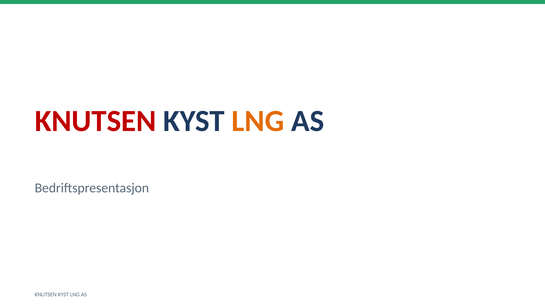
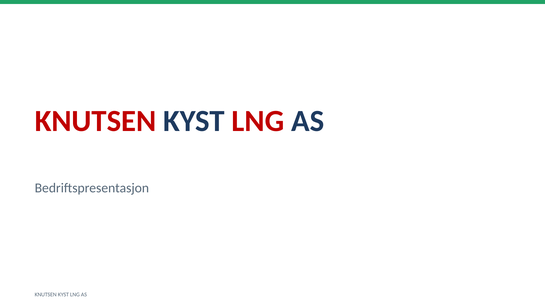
LNG at (258, 121) colour: orange -> red
